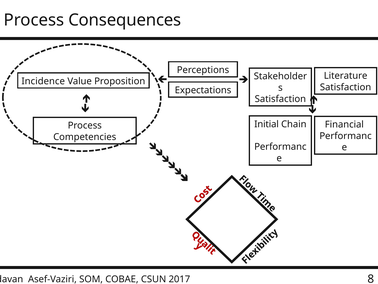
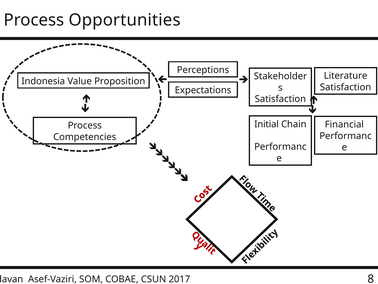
Consequences: Consequences -> Opportunities
Incidence: Incidence -> Indonesia
